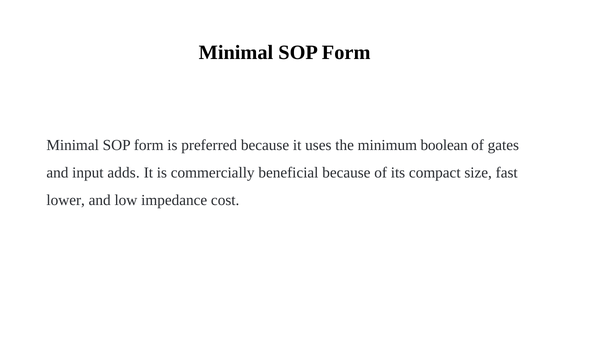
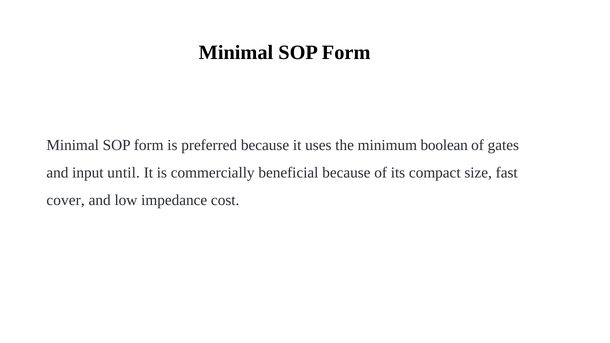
adds: adds -> until
lower: lower -> cover
